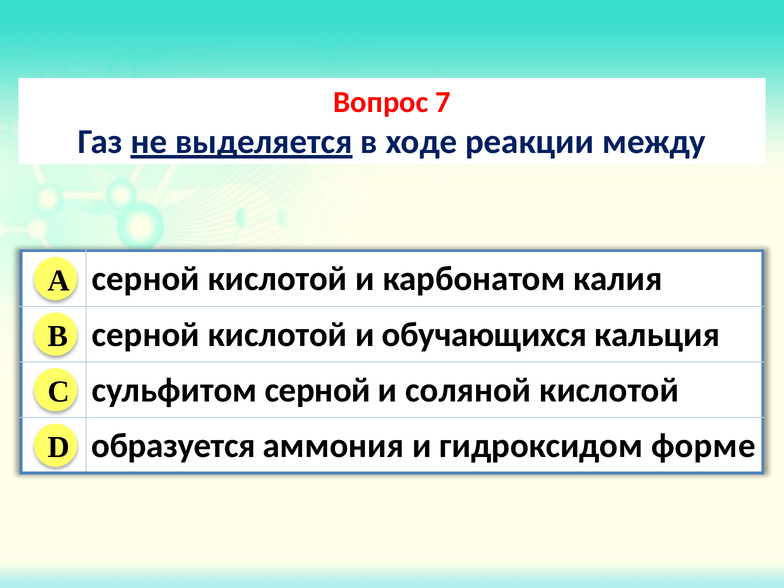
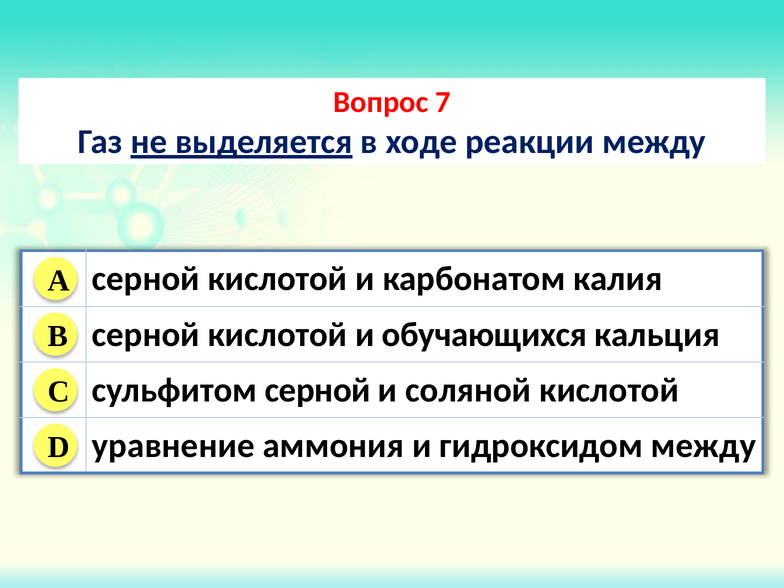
образуется: образуется -> уравнение
гидроксидом форме: форме -> между
